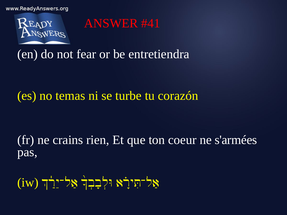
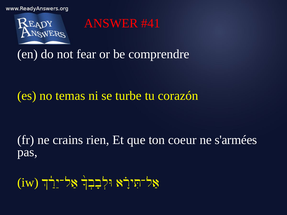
entretiendra: entretiendra -> comprendre
